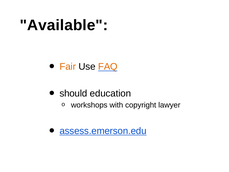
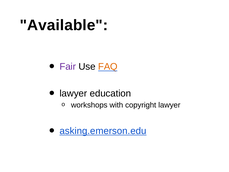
Fair colour: orange -> purple
should at (73, 93): should -> lawyer
assess.emerson.edu: assess.emerson.edu -> asking.emerson.edu
